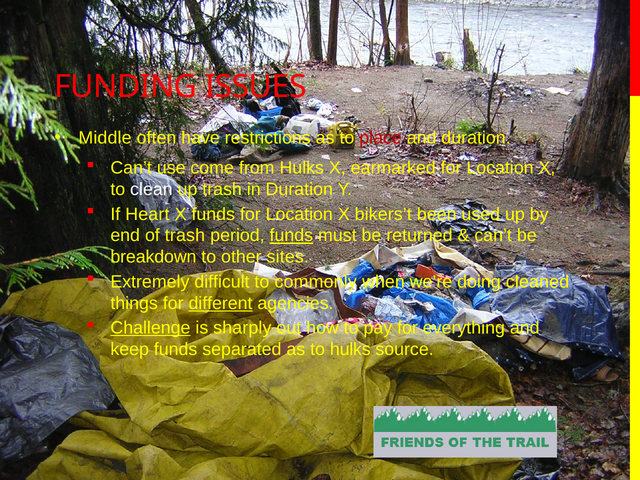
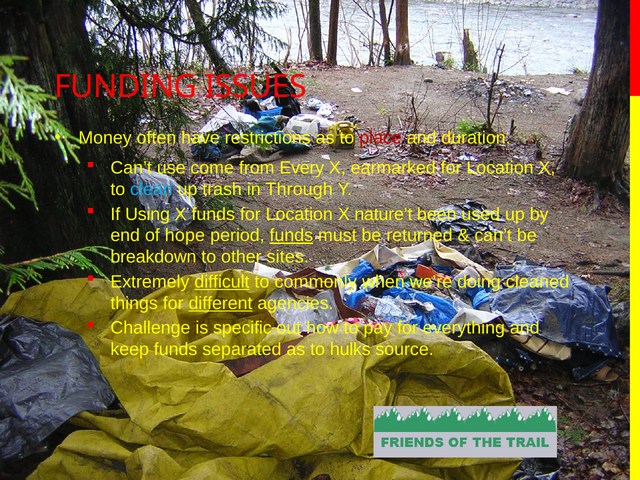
Middle: Middle -> Money
from Hulks: Hulks -> Every
clean colour: white -> light blue
in Duration: Duration -> Through
Heart: Heart -> Using
bikers’t: bikers’t -> nature’t
of trash: trash -> hope
difficult underline: none -> present
Challenge underline: present -> none
sharply: sharply -> specific
